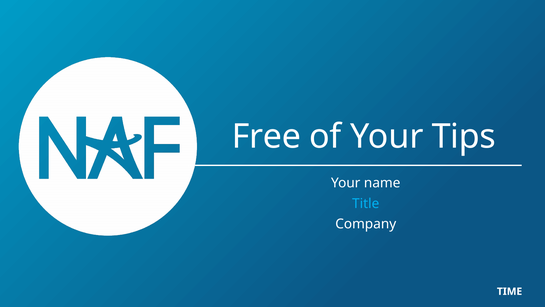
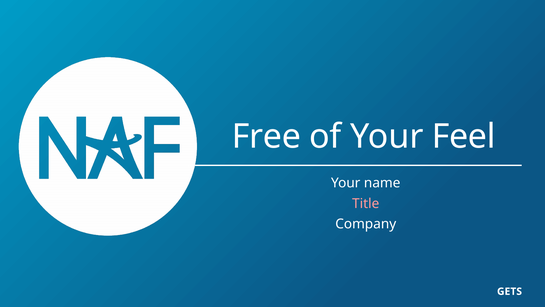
Tips: Tips -> Feel
Title colour: light blue -> pink
TIME: TIME -> GETS
